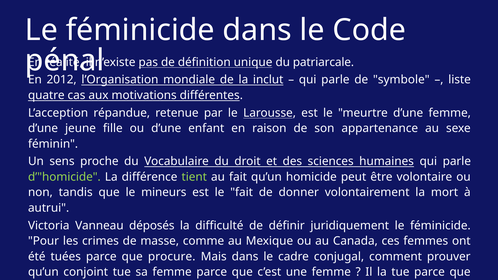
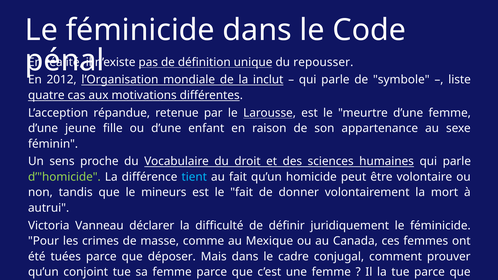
patriarcale: patriarcale -> repousser
tient colour: light green -> light blue
déposés: déposés -> déclarer
procure: procure -> déposer
